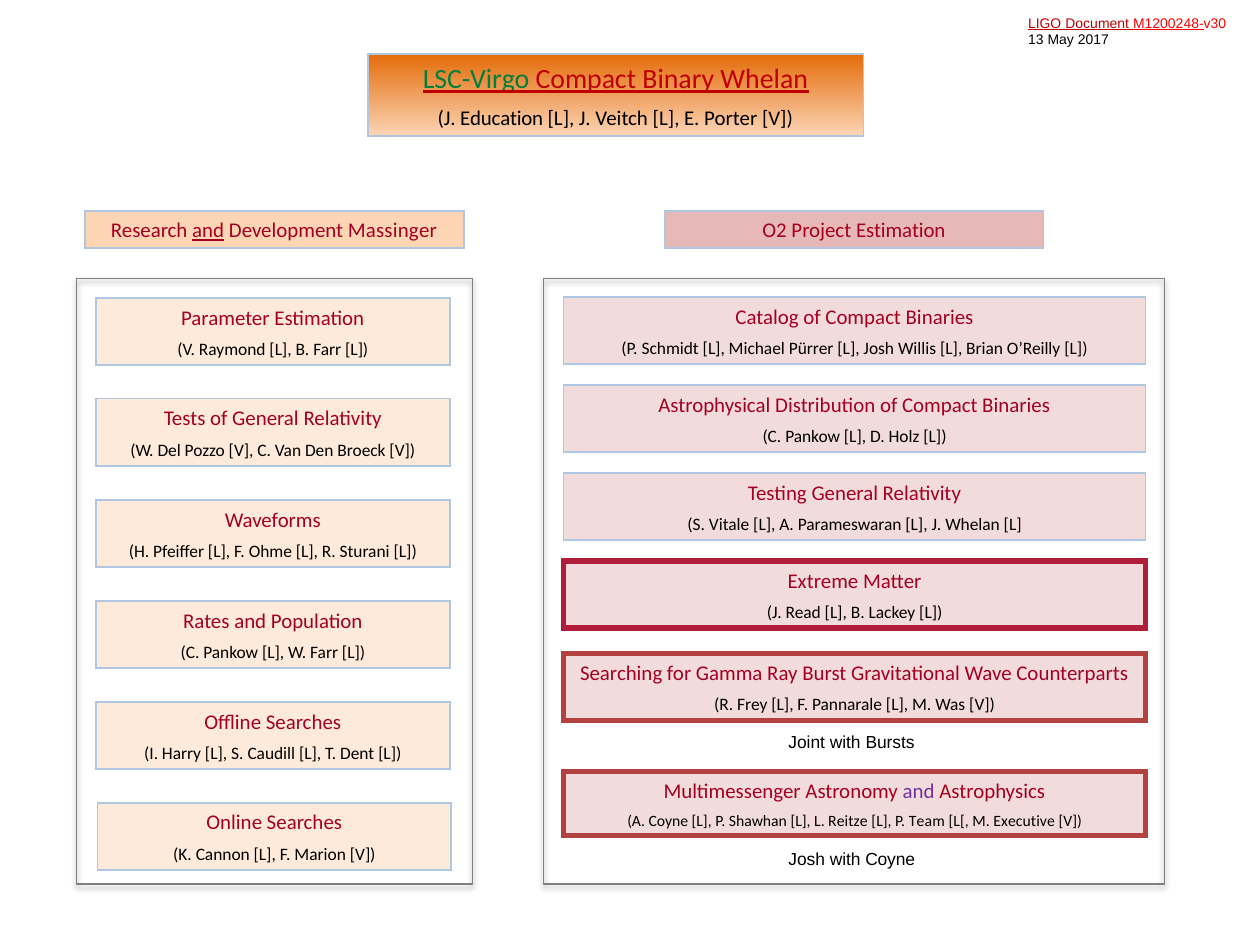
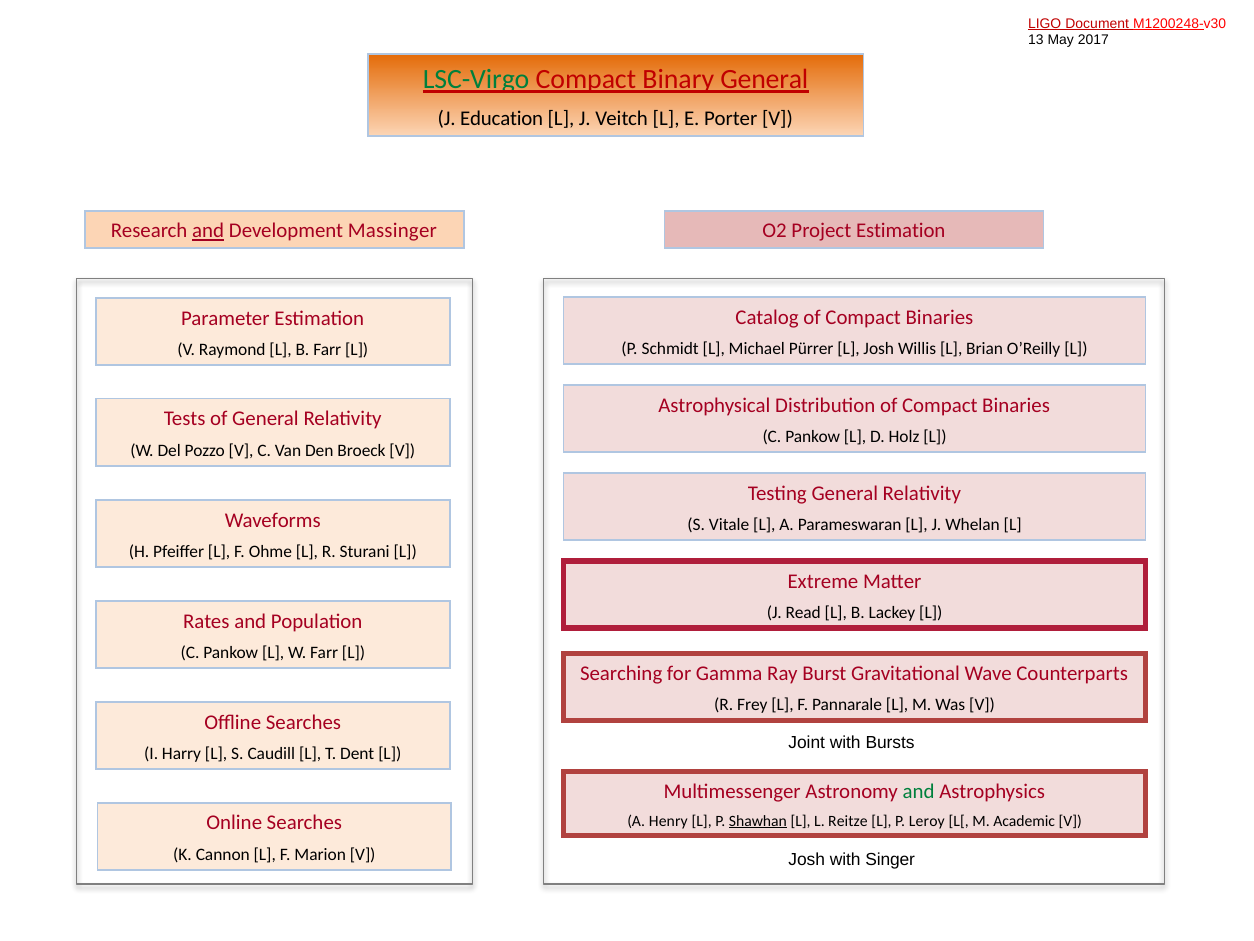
Binary Whelan: Whelan -> General
and at (919, 791) colour: purple -> green
A Coyne: Coyne -> Henry
Shawhan underline: none -> present
Team: Team -> Leroy
Executive: Executive -> Academic
with Coyne: Coyne -> Singer
